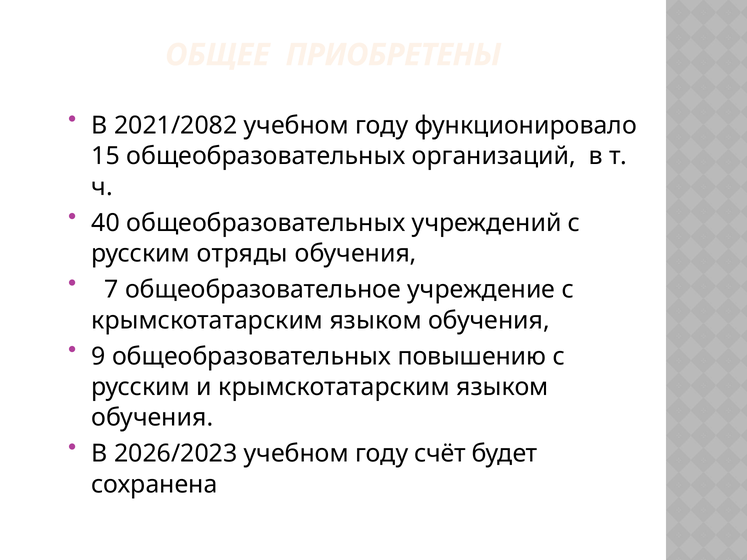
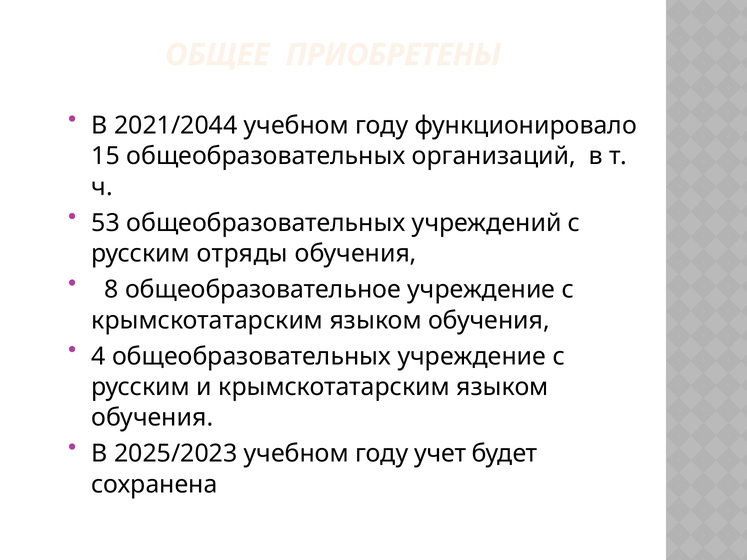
2021/2082: 2021/2082 -> 2021/2044
40: 40 -> 53
7: 7 -> 8
9: 9 -> 4
общеобразовательных повышению: повышению -> учреждение
2026/2023: 2026/2023 -> 2025/2023
счёт: счёт -> учет
